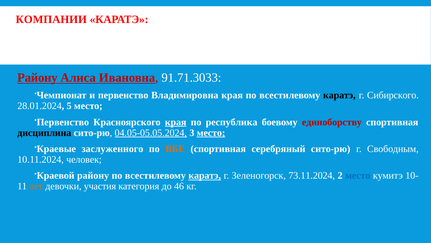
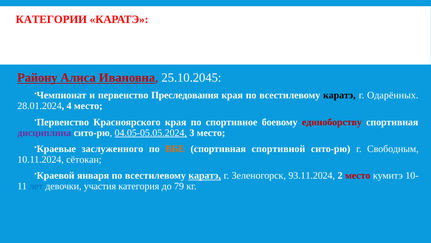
КОМПАНИИ: КОМПАНИИ -> КАТЕГОРИИ
91.71.3033: 91.71.3033 -> 25.10.2045
Владимировна: Владимировна -> Преследования
Сибирского: Сибирского -> Одарённых
5: 5 -> 4
края at (176, 122) underline: present -> none
республика: республика -> спортивное
дисциплина colour: black -> purple
место at (211, 132) underline: present -> none
серебряный: серебряный -> спортивной
человек: человек -> сётокан
району at (93, 175): району -> января
73.11.2024: 73.11.2024 -> 93.11.2024
место at (358, 175) colour: blue -> red
лет colour: orange -> blue
46: 46 -> 79
